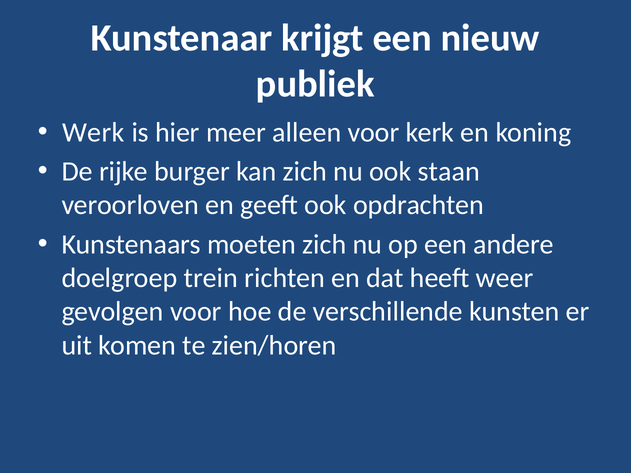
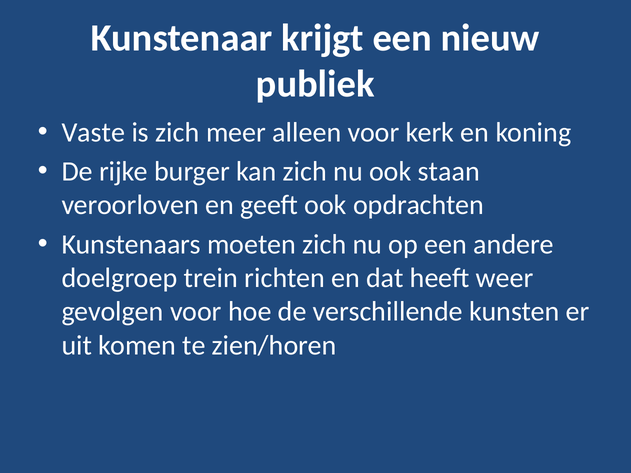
Werk: Werk -> Vaste
is hier: hier -> zich
